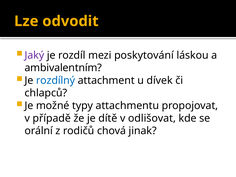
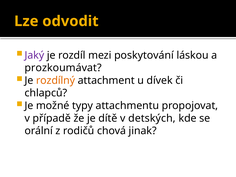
ambivalentním: ambivalentním -> prozkoumávat
rozdílný colour: blue -> orange
odlišovat: odlišovat -> detských
